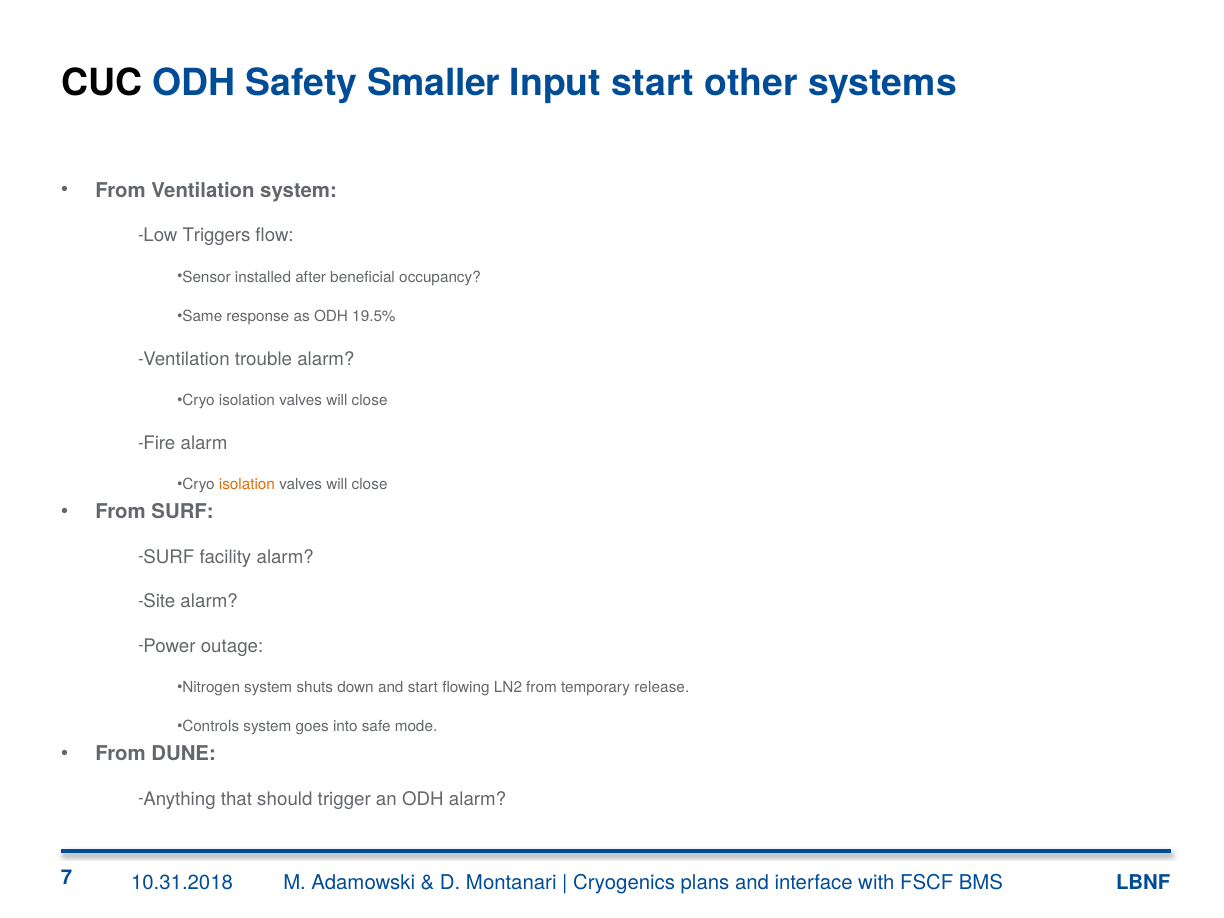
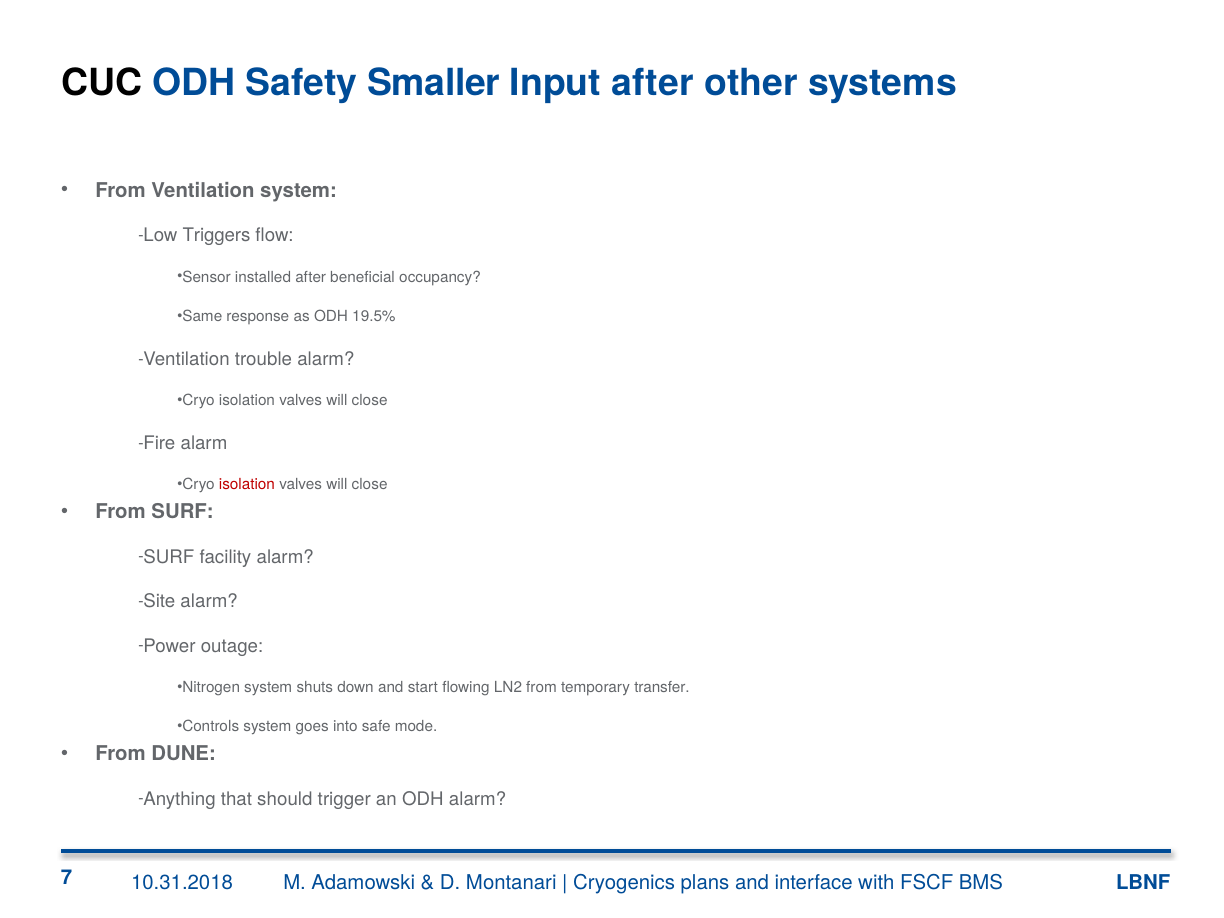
Input start: start -> after
isolation at (247, 485) colour: orange -> red
release: release -> transfer
